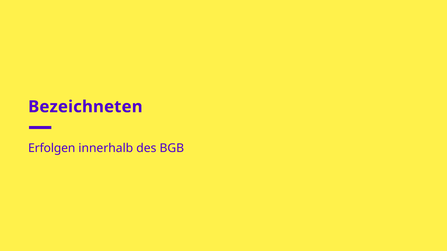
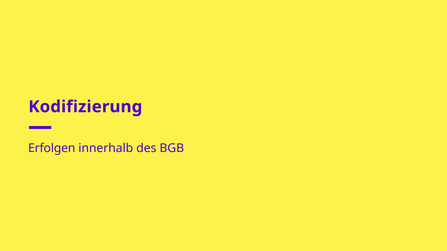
Bezeichneten: Bezeichneten -> Kodifizierung
